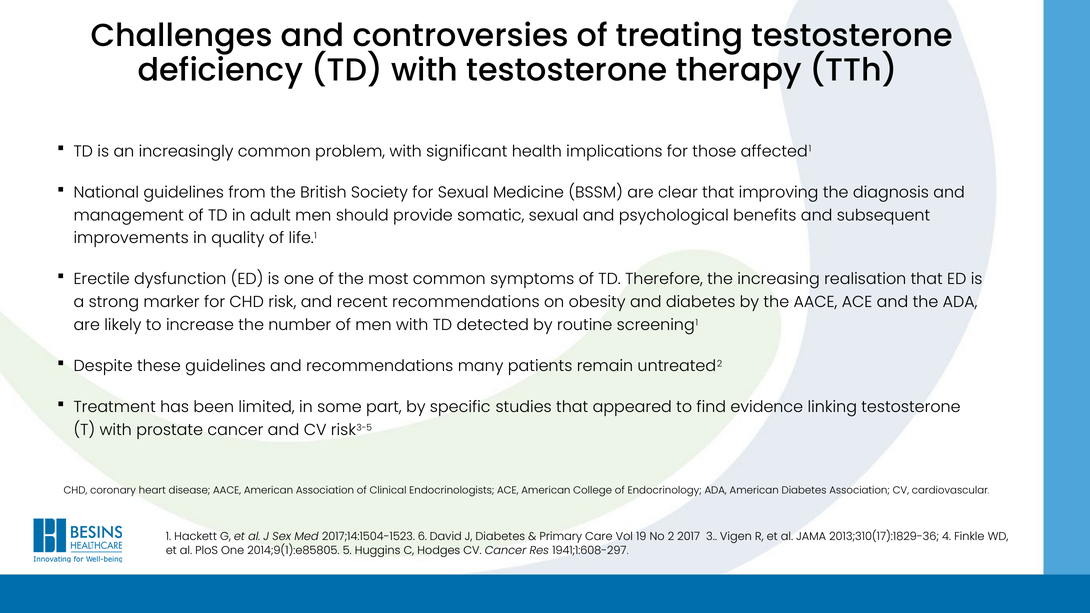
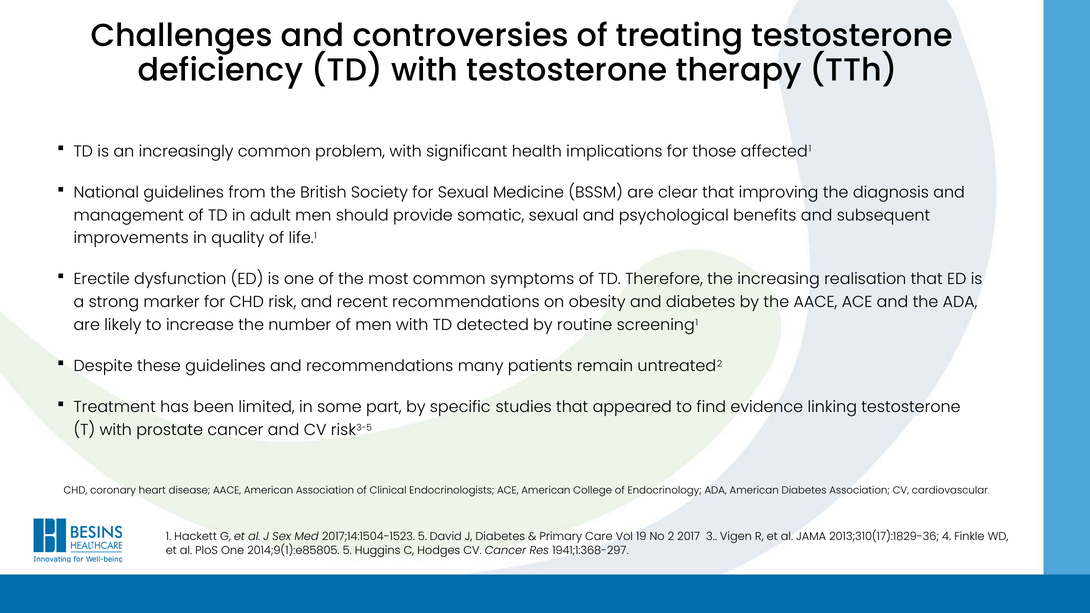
2017;14:1504-1523 6: 6 -> 5
1941;1:608-297: 1941;1:608-297 -> 1941;1:368-297
